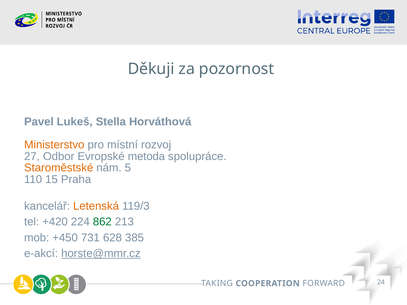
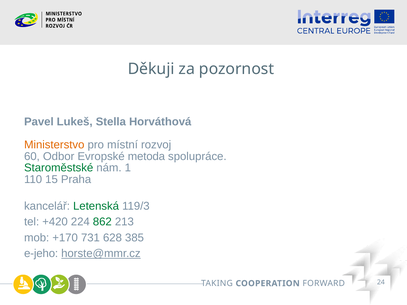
27: 27 -> 60
Staroměstské colour: orange -> green
5: 5 -> 1
Letenská colour: orange -> green
+450: +450 -> +170
e-akcí: e-akcí -> e-jeho
